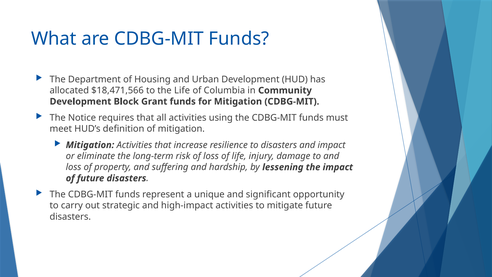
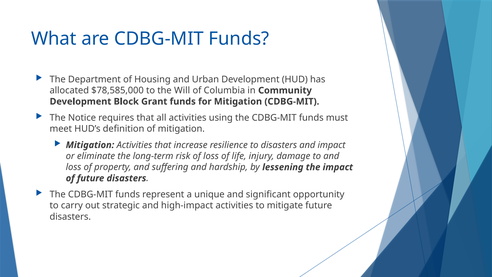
$18,471,566: $18,471,566 -> $78,585,000
the Life: Life -> Will
